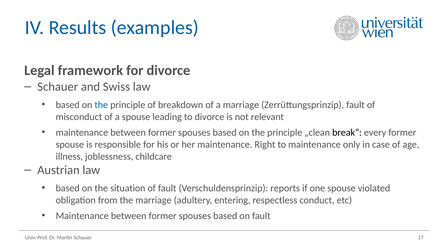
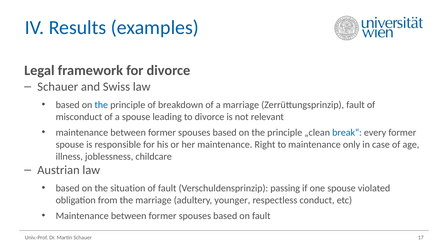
break“ colour: black -> blue
reports: reports -> passing
entering: entering -> younger
